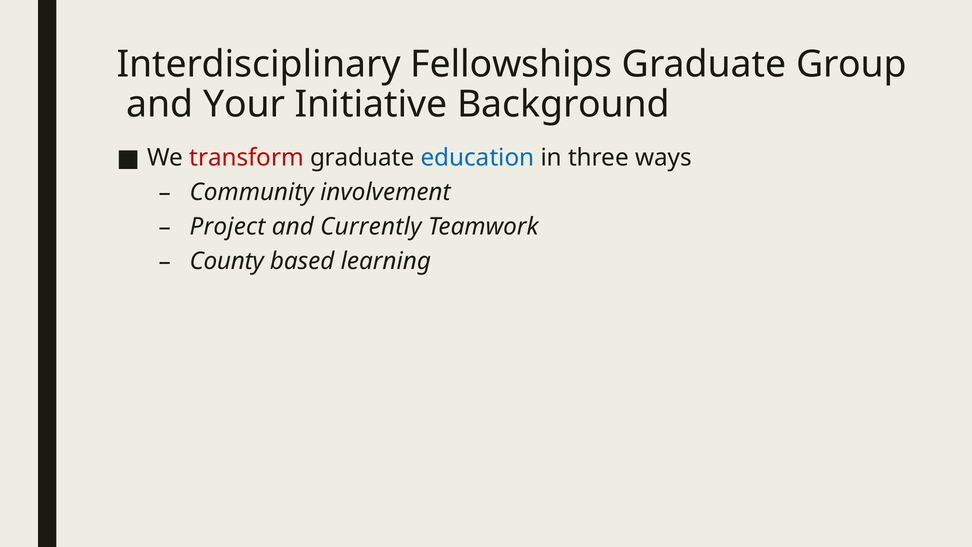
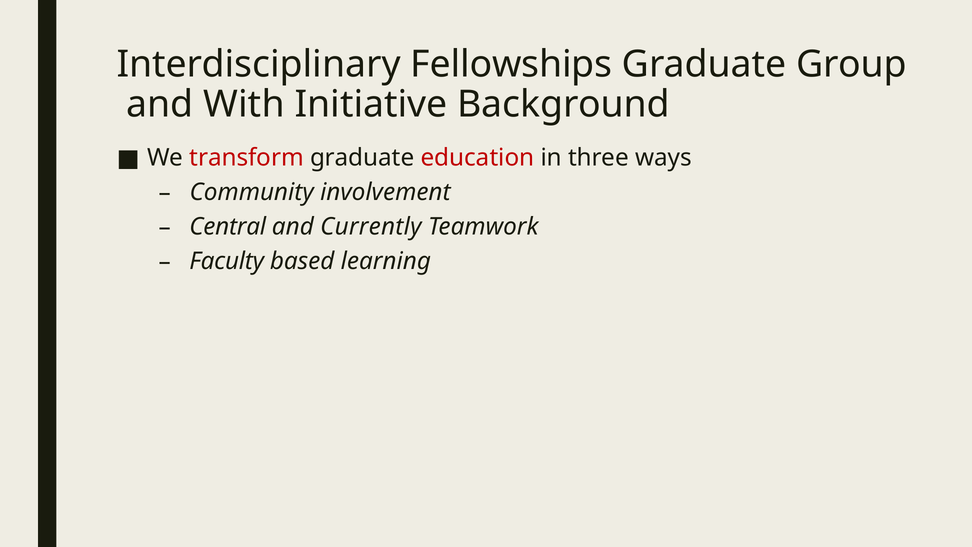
Your: Your -> With
education colour: blue -> red
Project: Project -> Central
County: County -> Faculty
